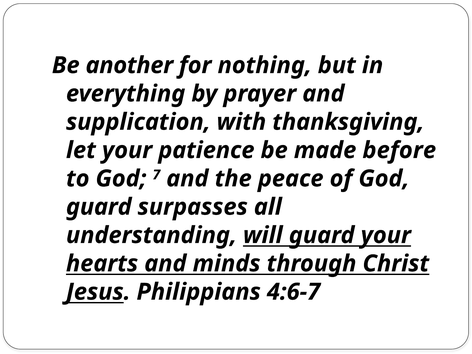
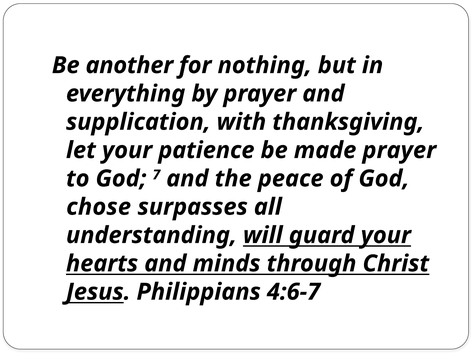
made before: before -> prayer
guard at (99, 207): guard -> chose
